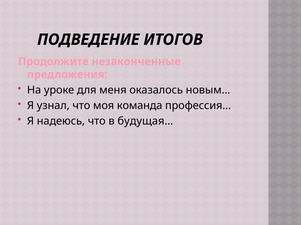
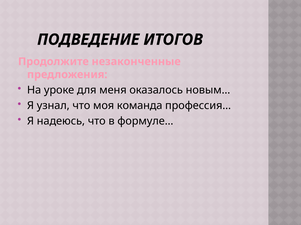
будущая…: будущая… -> формуле…
